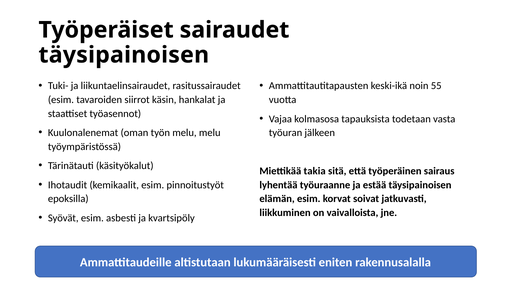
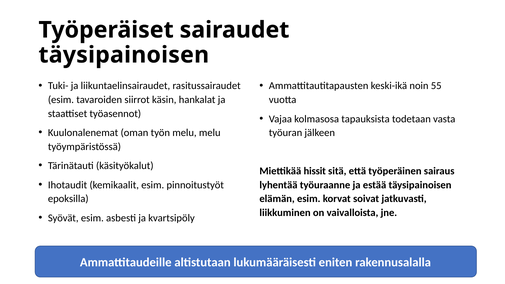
takia: takia -> hissit
